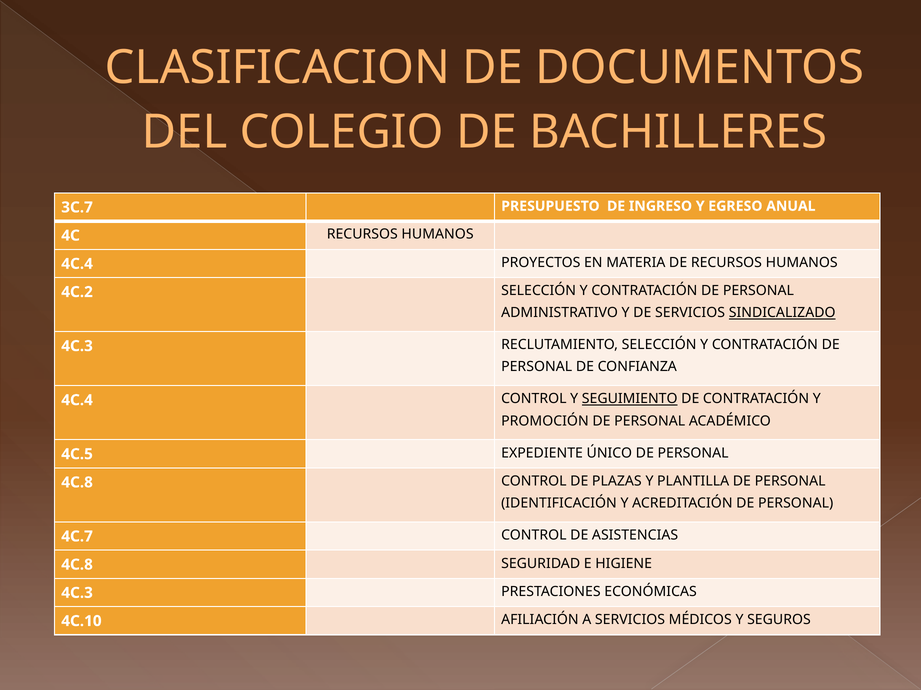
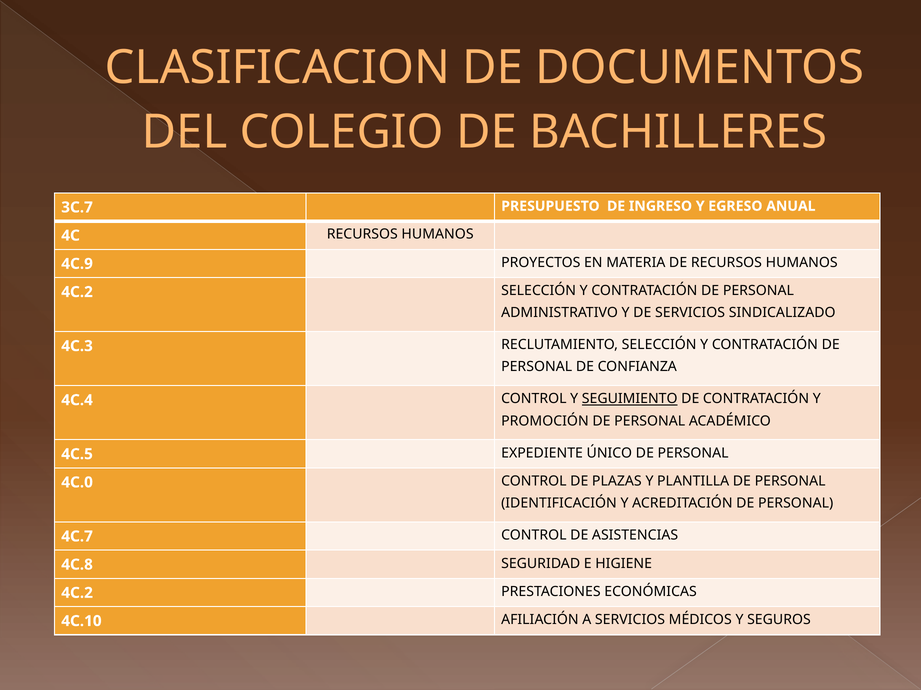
4C.4 at (77, 264): 4C.4 -> 4C.9
SINDICALIZADO underline: present -> none
4C.8 at (77, 483): 4C.8 -> 4C.0
4C.3 at (77, 593): 4C.3 -> 4C.2
